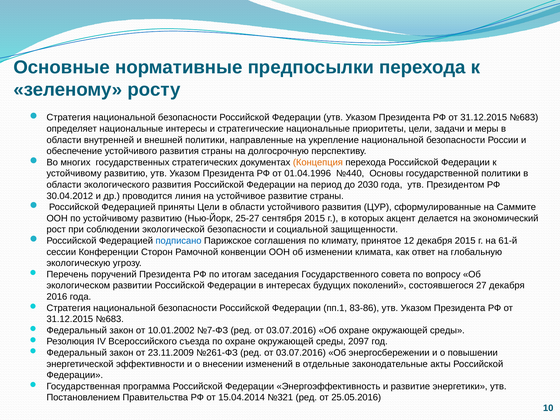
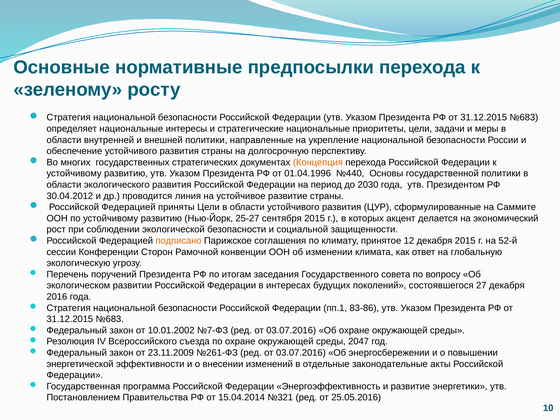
подписано colour: blue -> orange
61-й: 61-й -> 52-й
2097: 2097 -> 2047
